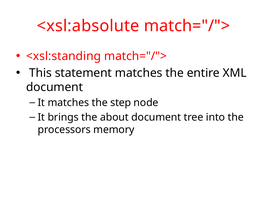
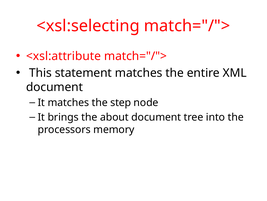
<xsl:absolute: <xsl:absolute -> <xsl:selecting
<xsl:standing: <xsl:standing -> <xsl:attribute
